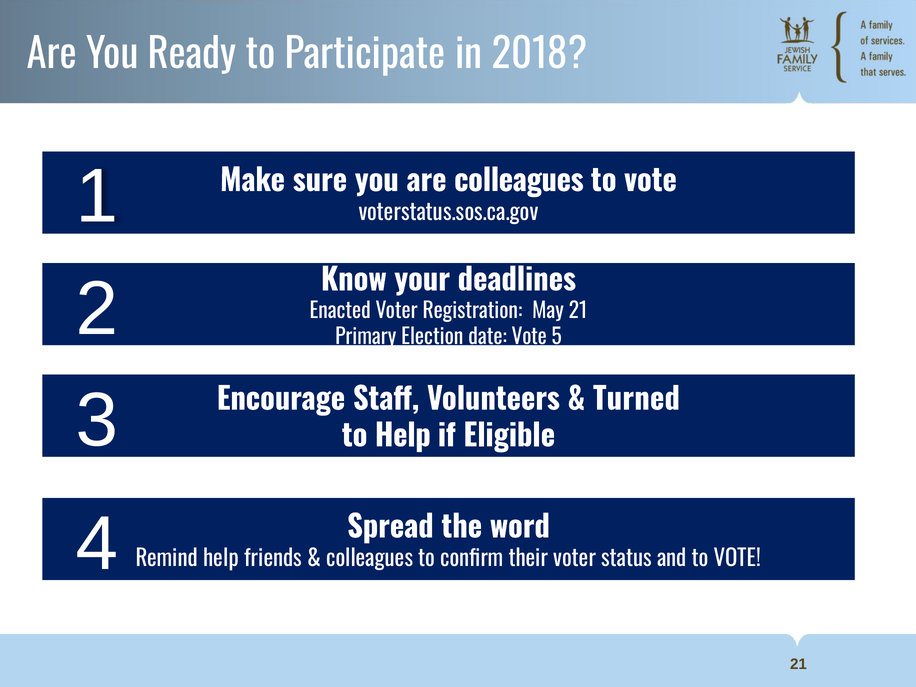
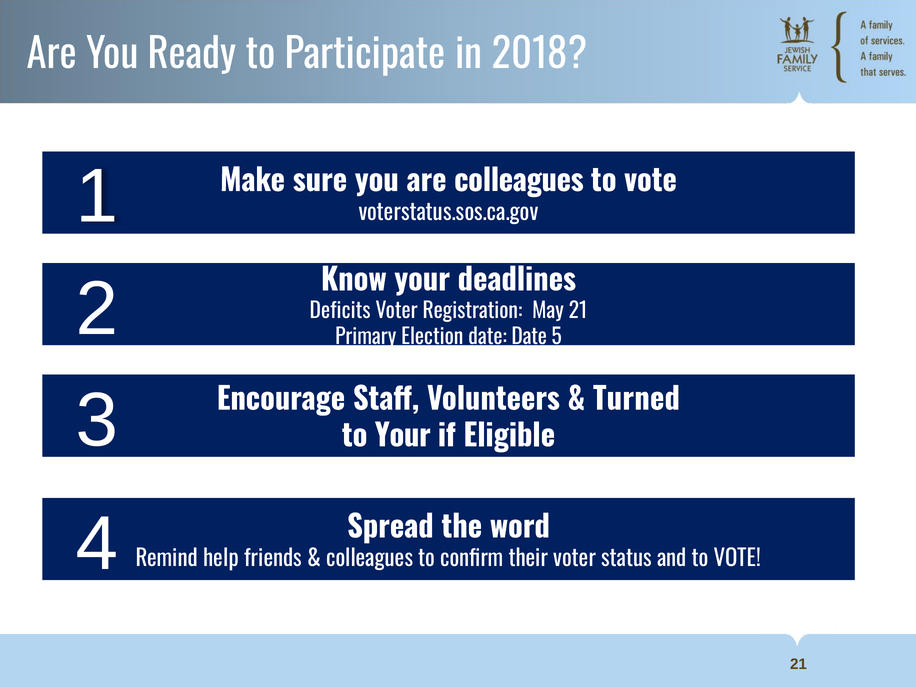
Enacted: Enacted -> Deficits
date Vote: Vote -> Date
to Help: Help -> Your
